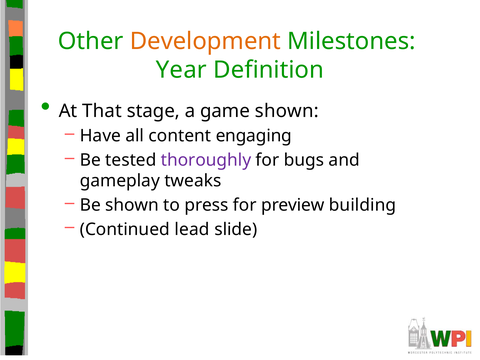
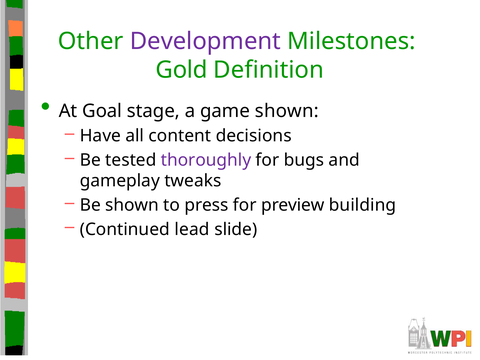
Development colour: orange -> purple
Year: Year -> Gold
That: That -> Goal
engaging: engaging -> decisions
